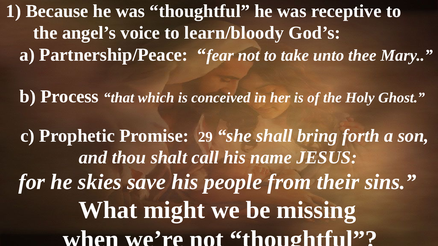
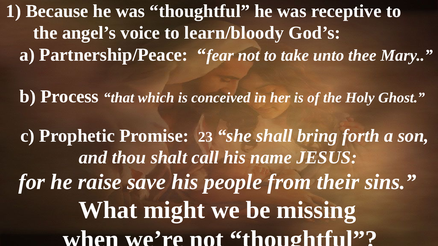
29: 29 -> 23
skies: skies -> raise
